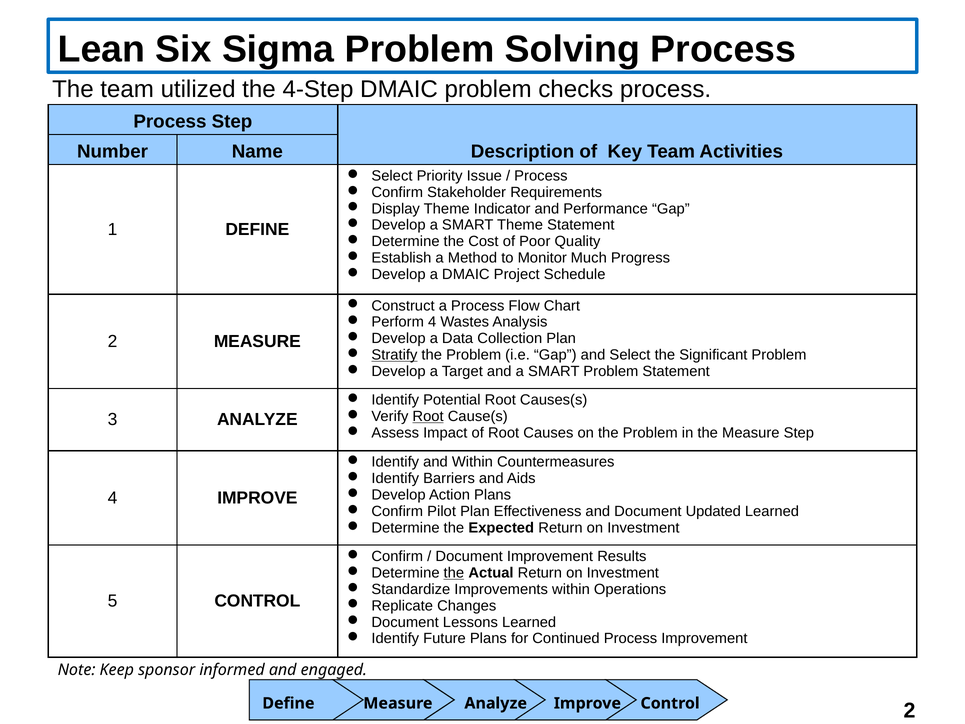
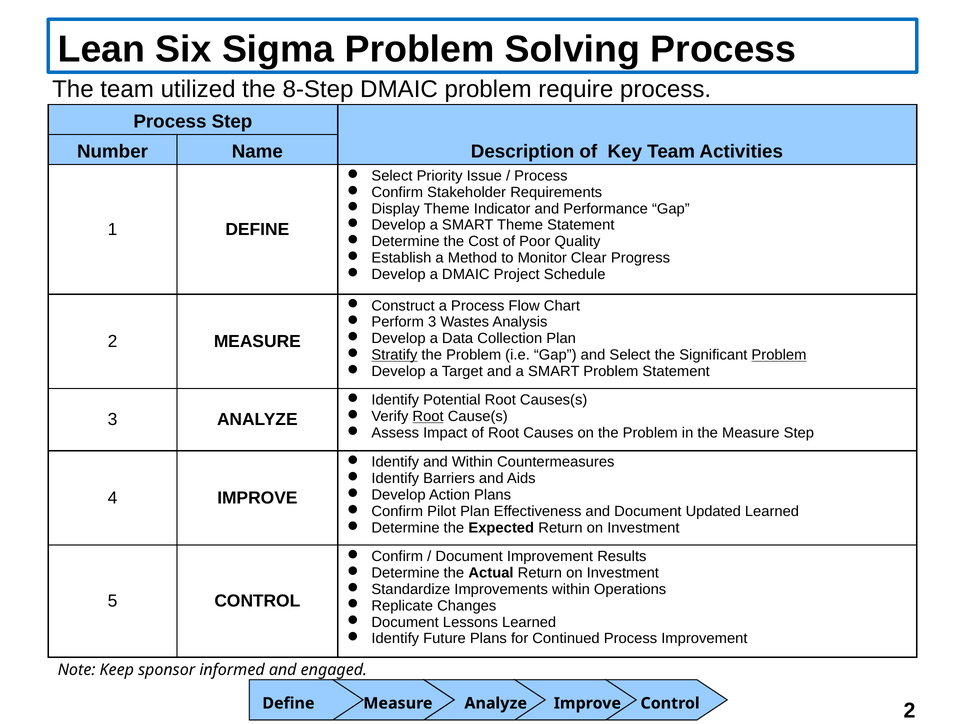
4-Step: 4-Step -> 8-Step
checks: checks -> require
Much: Much -> Clear
Perform 4: 4 -> 3
Problem at (779, 355) underline: none -> present
the at (454, 573) underline: present -> none
